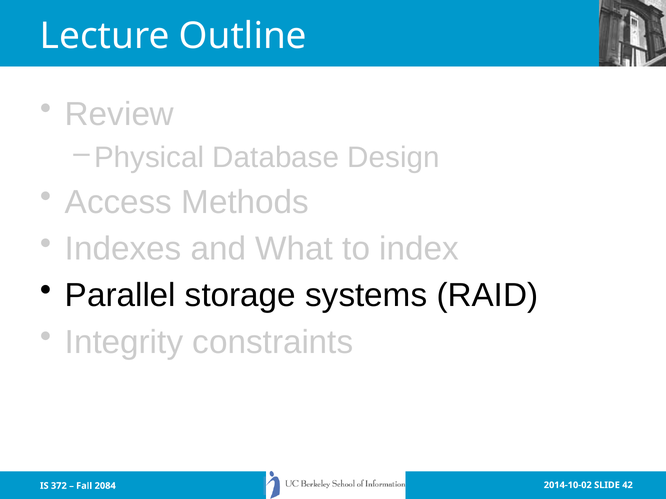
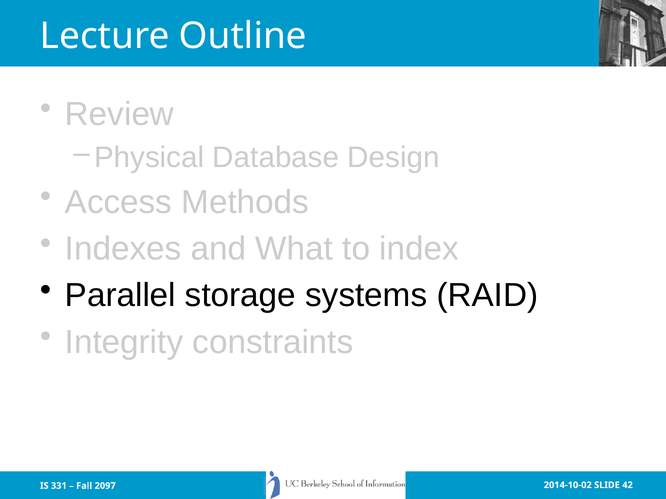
372: 372 -> 331
2084: 2084 -> 2097
